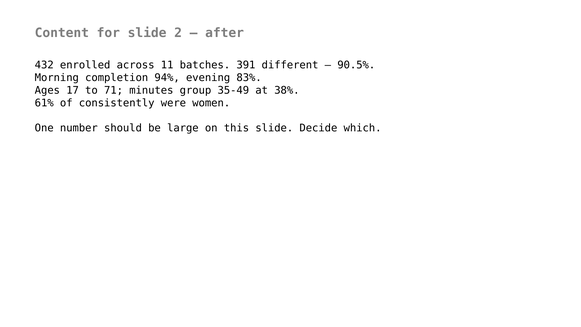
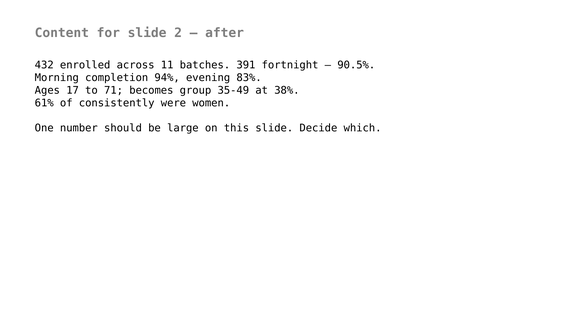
different: different -> fortnight
minutes: minutes -> becomes
